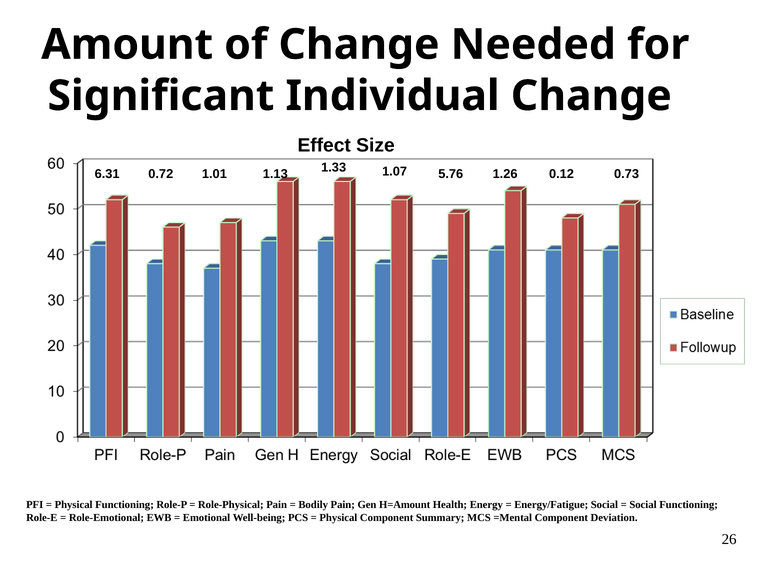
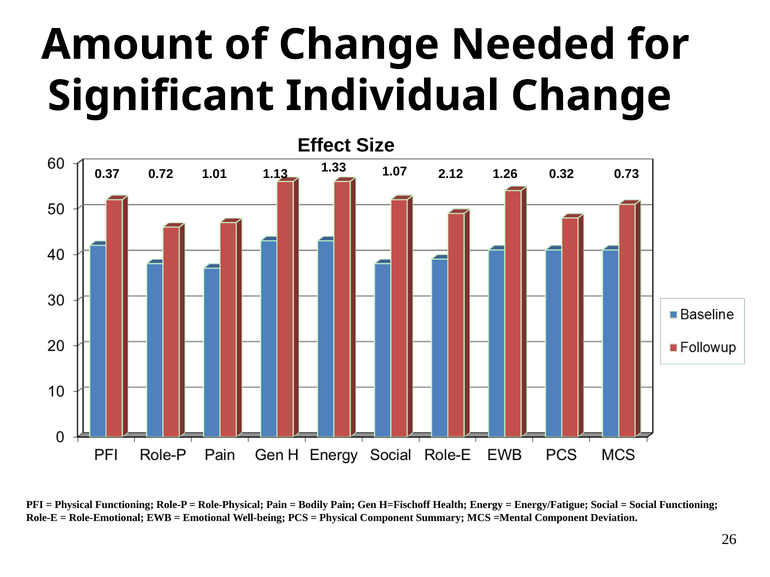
6.31: 6.31 -> 0.37
5.76: 5.76 -> 2.12
0.12: 0.12 -> 0.32
H=Amount: H=Amount -> H=Fischoff
